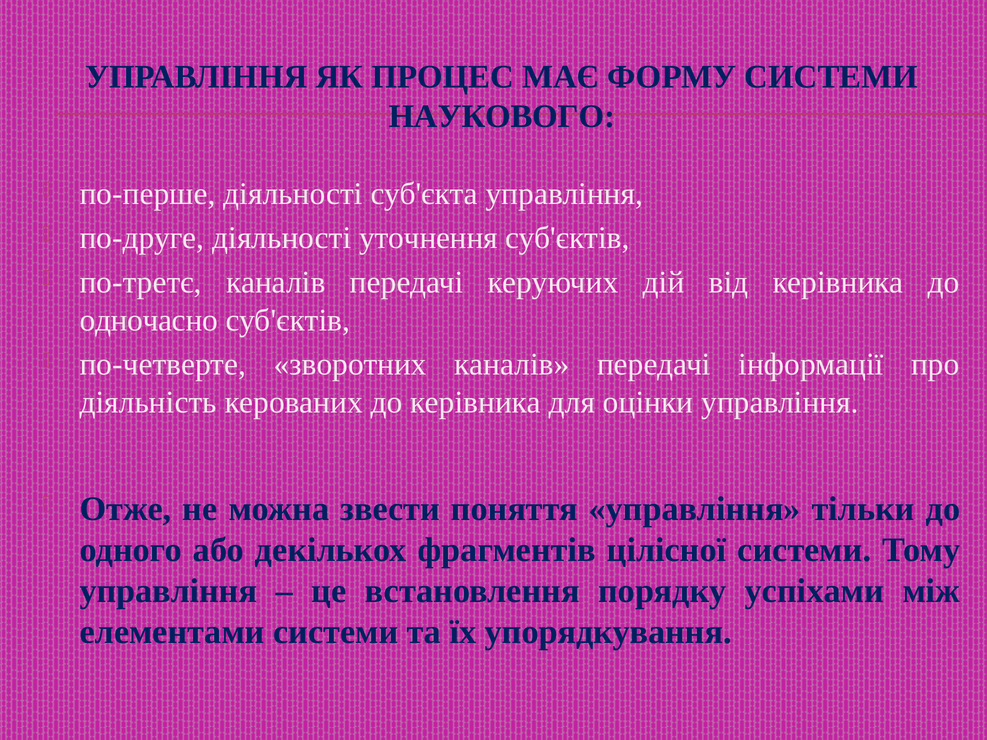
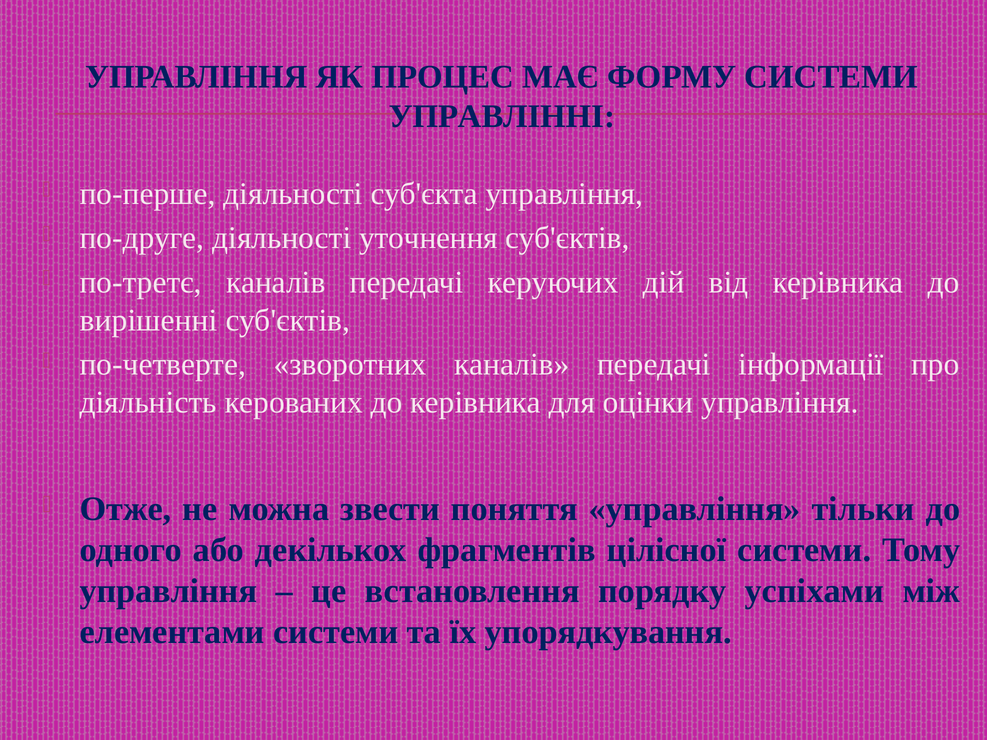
НАУКОВОГО: НАУКОВОГО -> УПРАВЛІННІ
одночасно: одночасно -> вирішенні
